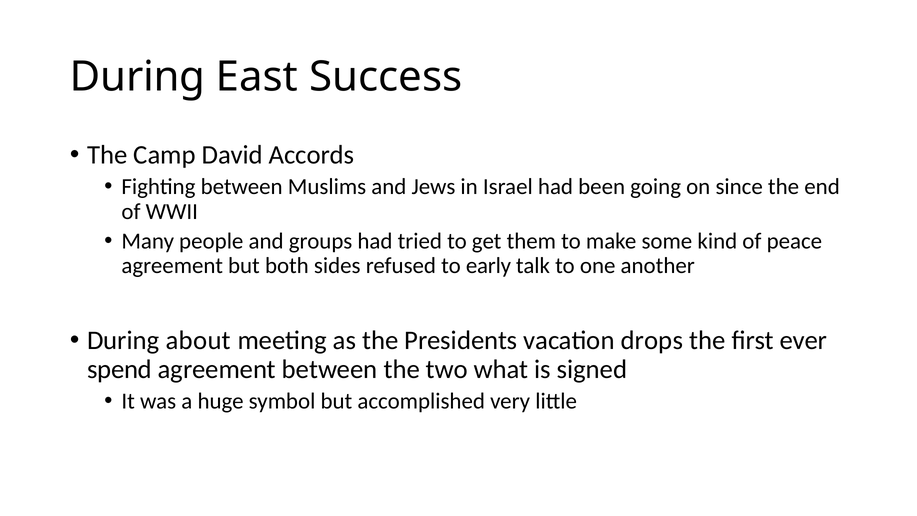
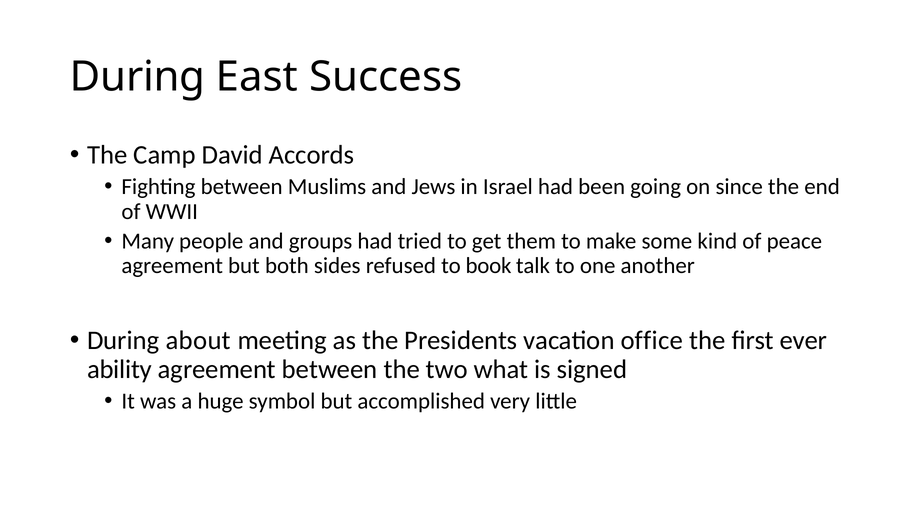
early: early -> book
drops: drops -> office
spend: spend -> ability
